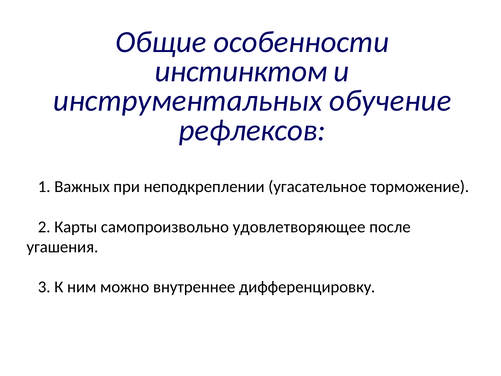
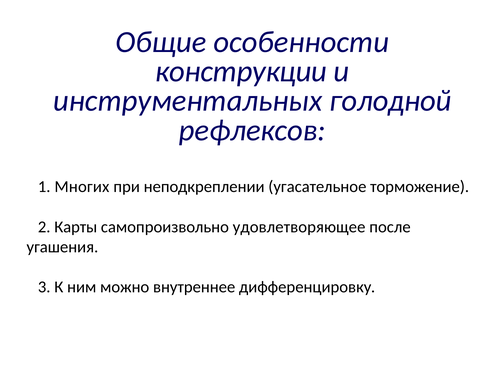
инстинктом: инстинктом -> конструкции
обучение: обучение -> голодной
Важных: Важных -> Многих
